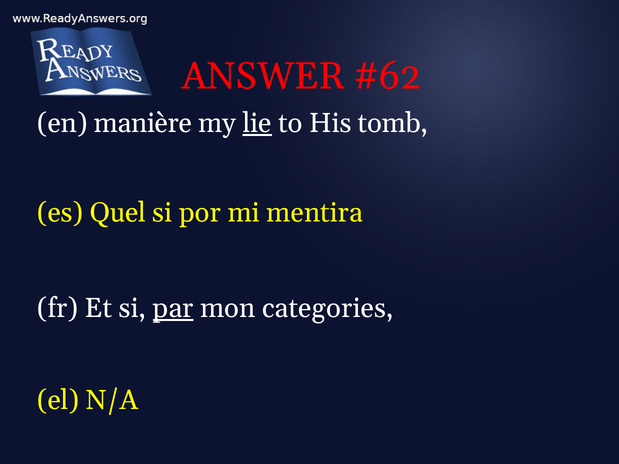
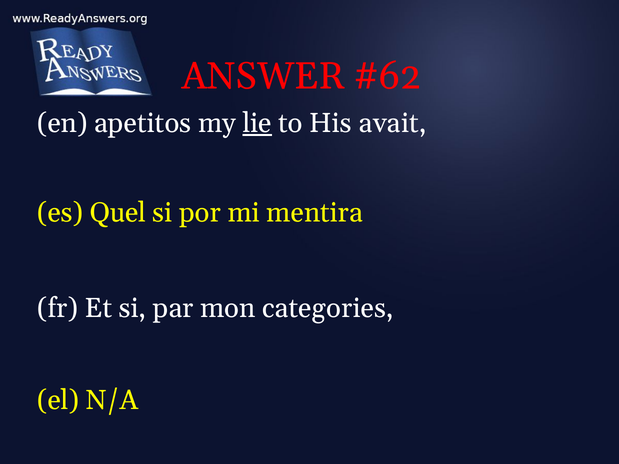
manière: manière -> apetitos
tomb: tomb -> avait
par underline: present -> none
